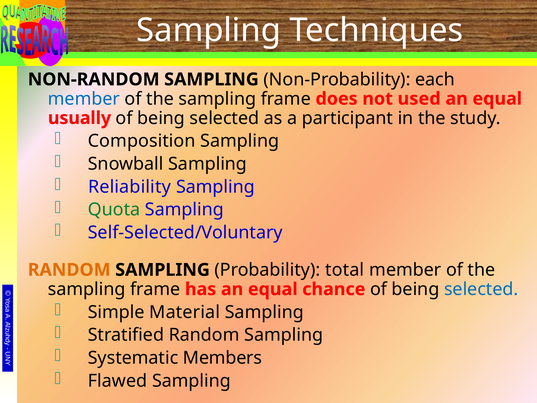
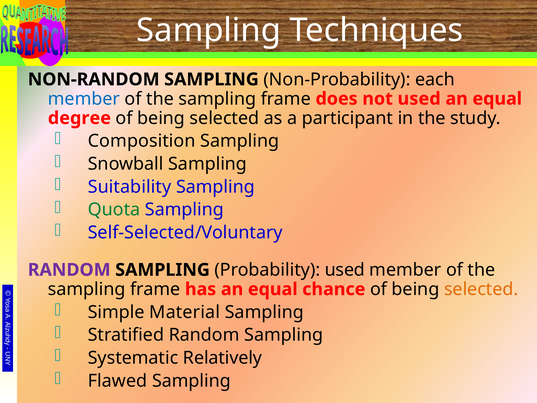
usually: usually -> degree
Reliability: Reliability -> Suitability
RANDOM at (69, 270) colour: orange -> purple
Probability total: total -> used
selected at (481, 289) colour: blue -> orange
Members: Members -> Relatively
